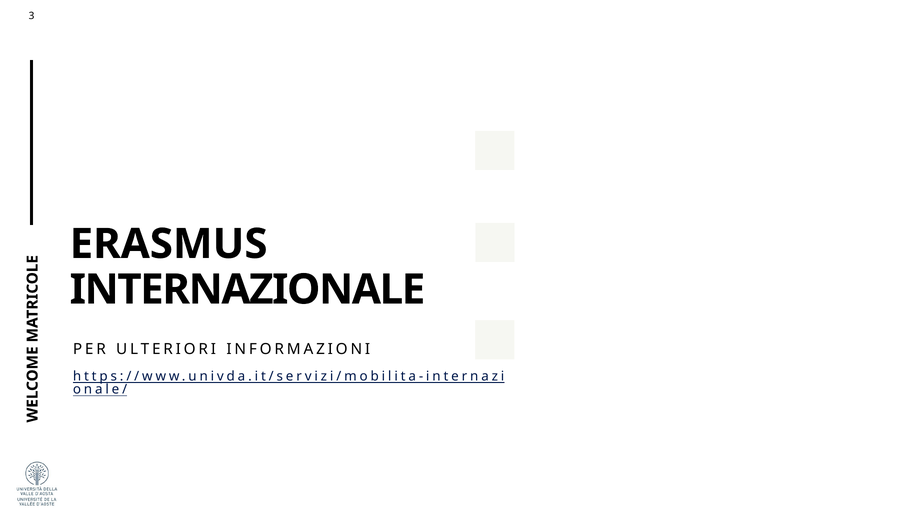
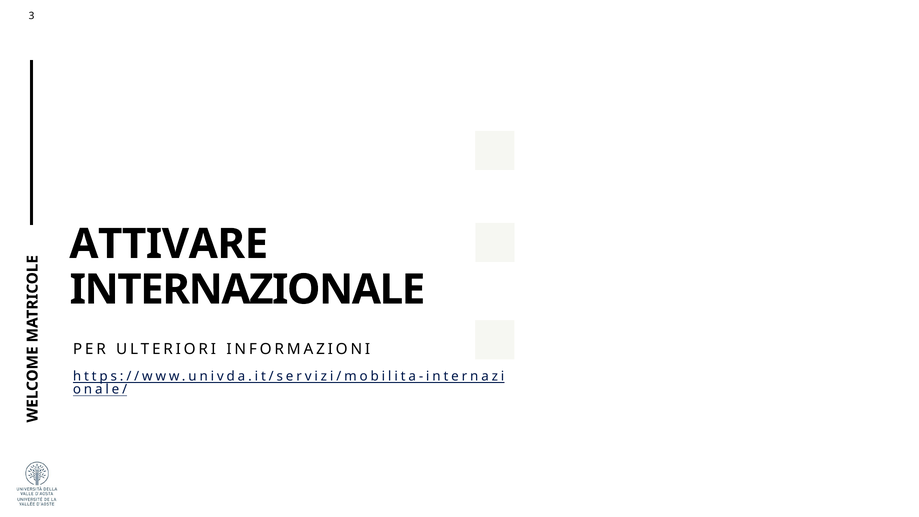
ERASMUS at (169, 244): ERASMUS -> ATTIVARE
